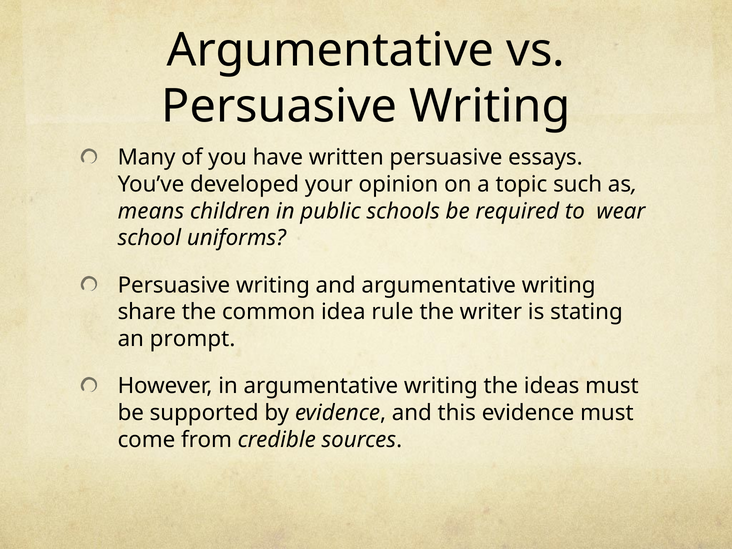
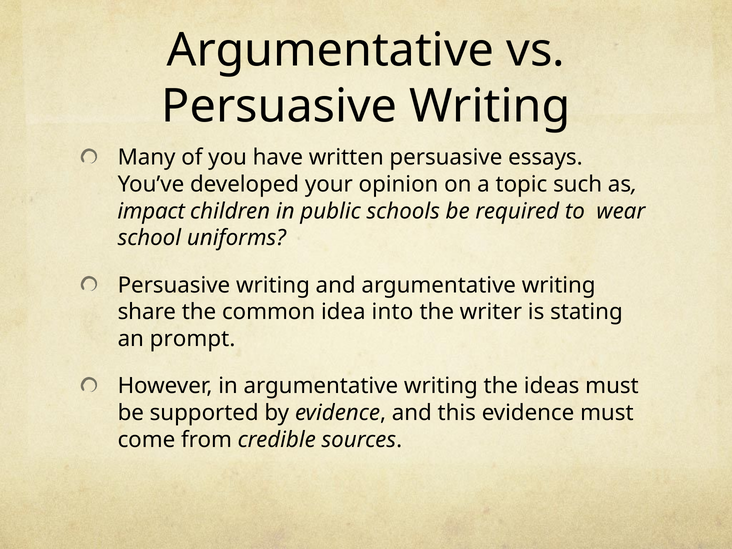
means: means -> impact
rule: rule -> into
